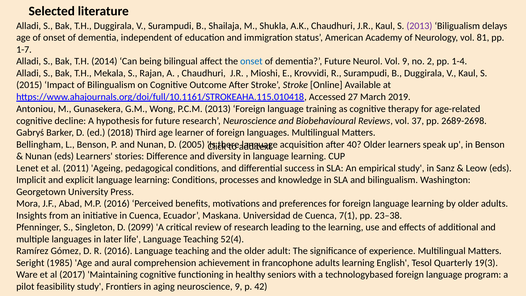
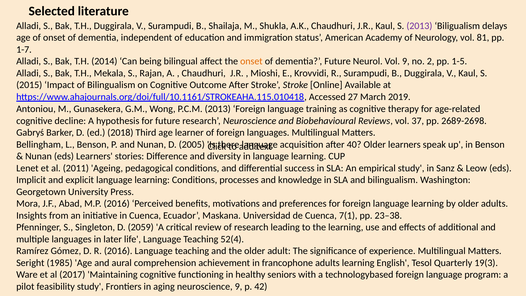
onset at (251, 61) colour: blue -> orange
1-4: 1-4 -> 1-5
2099: 2099 -> 2059
